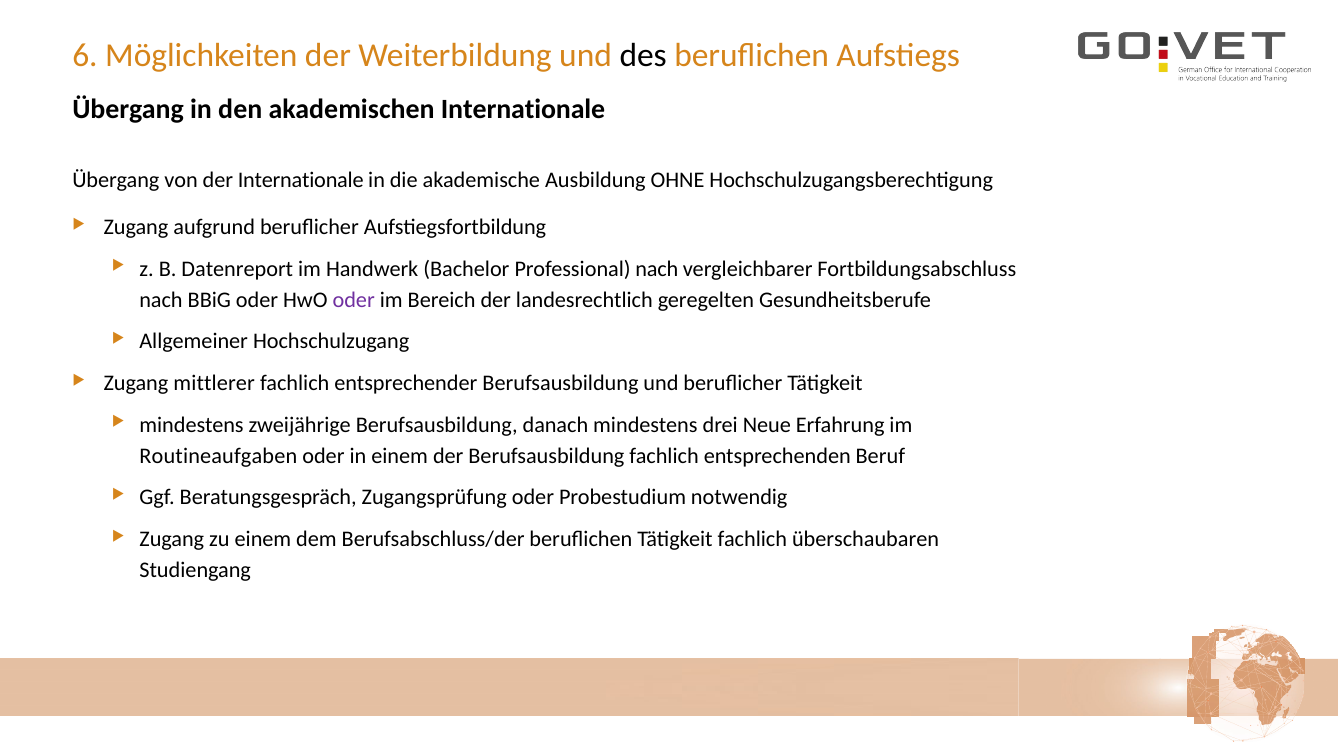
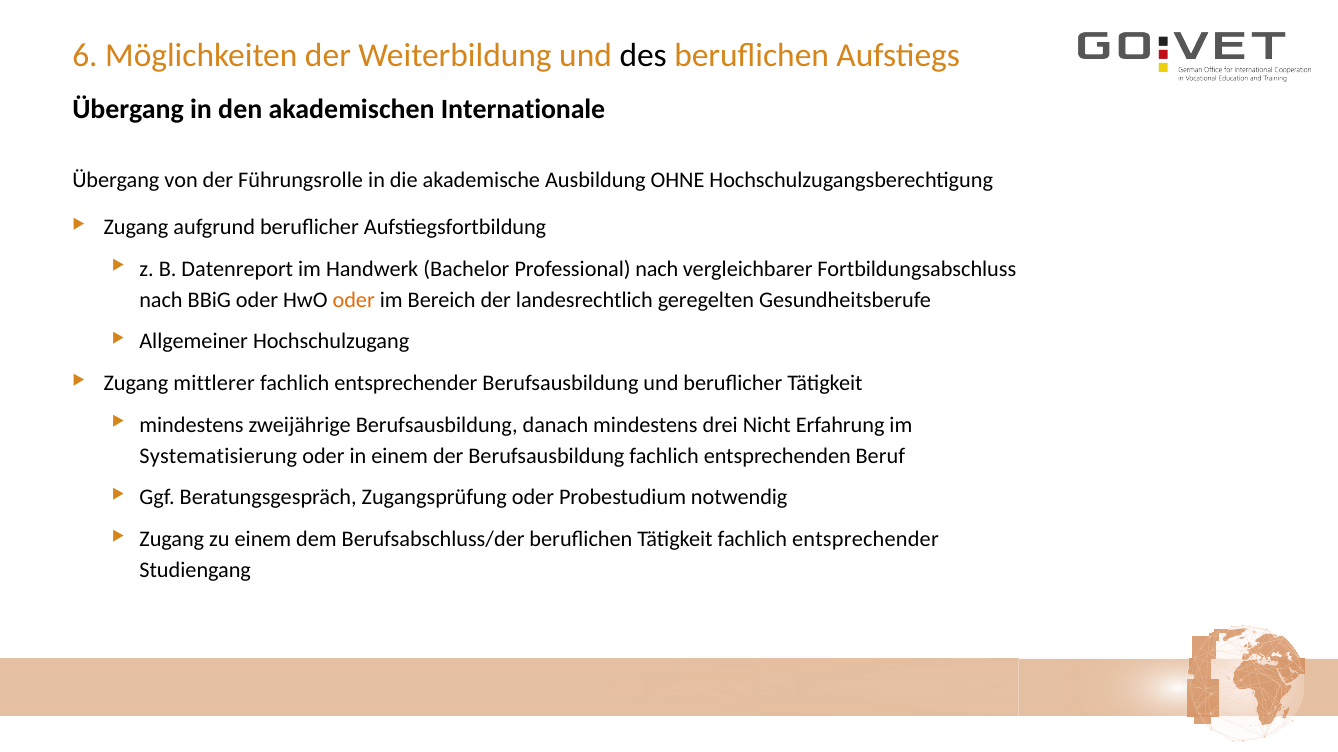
der Internationale: Internationale -> Führungsrolle
oder at (354, 300) colour: purple -> orange
Neue: Neue -> Nicht
Routineaufgaben: Routineaufgaben -> Systematisierung
Tätigkeit fachlich überschaubaren: überschaubaren -> entsprechender
